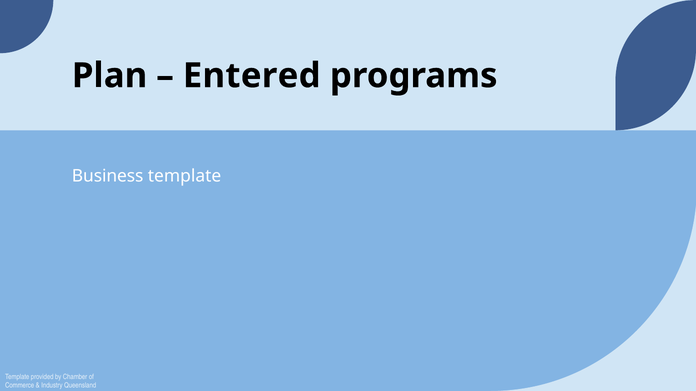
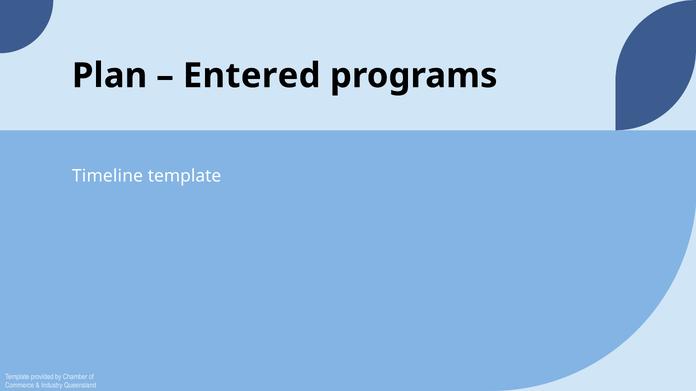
Business: Business -> Timeline
